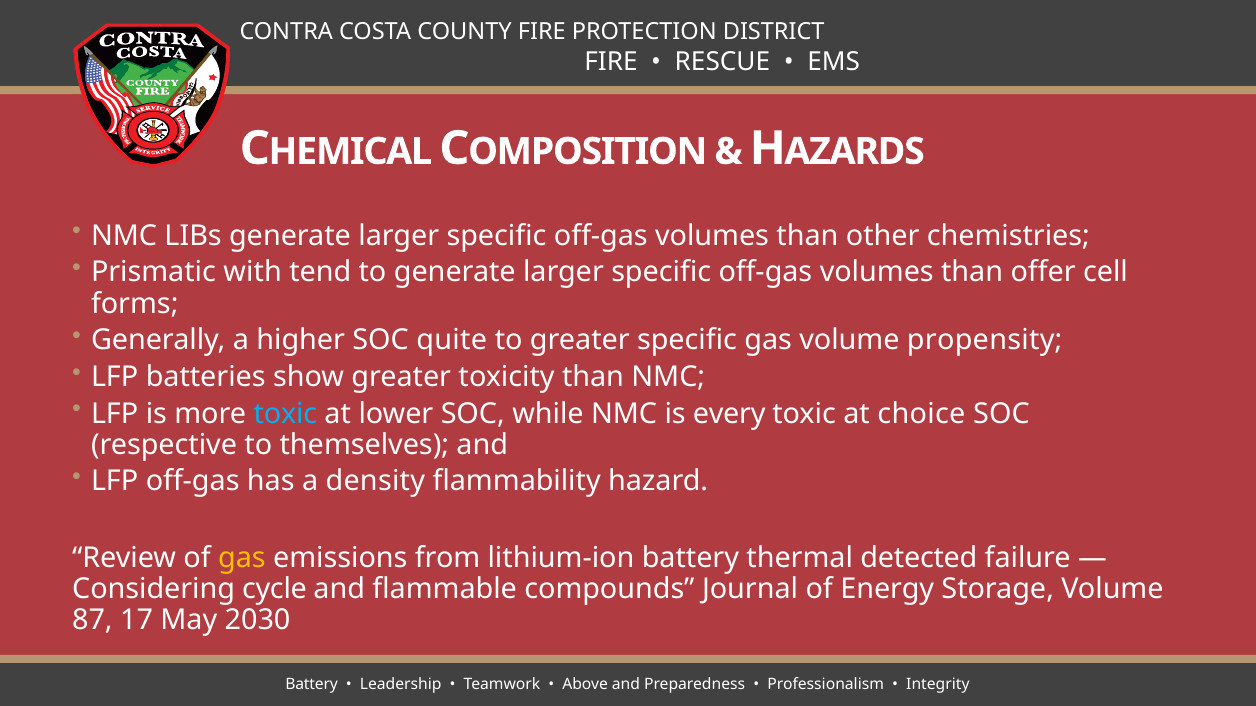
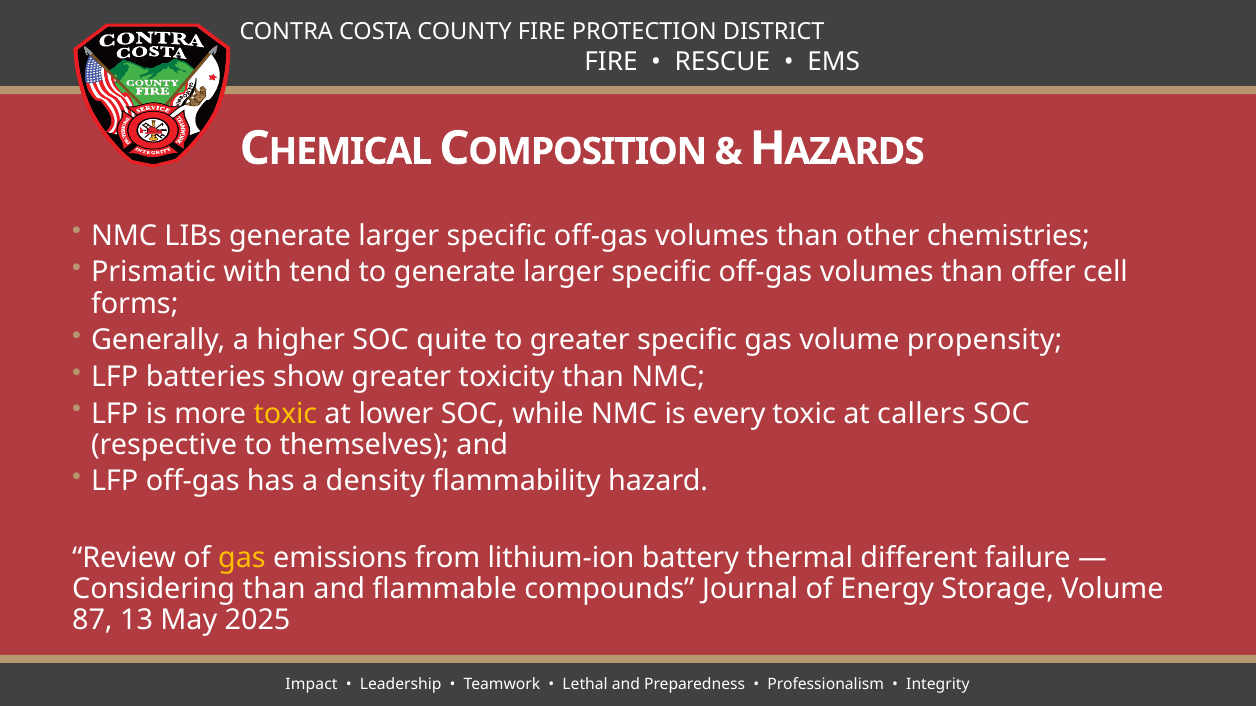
toxic at (285, 414) colour: light blue -> yellow
choice: choice -> callers
detected: detected -> different
Considering cycle: cycle -> than
17: 17 -> 13
2030: 2030 -> 2025
Battery at (312, 685): Battery -> Impact
Above: Above -> Lethal
